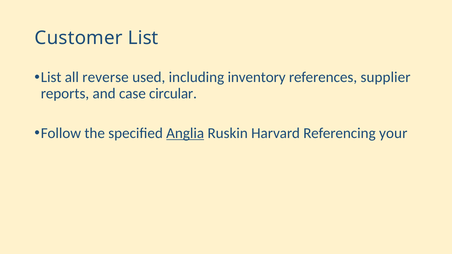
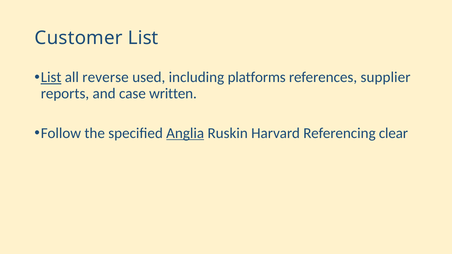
List at (51, 77) underline: none -> present
inventory: inventory -> platforms
circular: circular -> written
your: your -> clear
